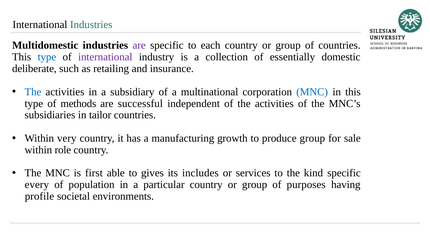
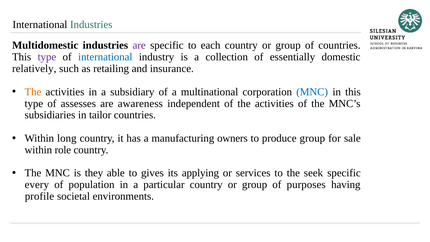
type at (47, 57) colour: blue -> purple
international at (105, 57) colour: purple -> blue
deliberate: deliberate -> relatively
The at (33, 92) colour: blue -> orange
methods: methods -> assesses
successful: successful -> awareness
very: very -> long
growth: growth -> owners
first: first -> they
includes: includes -> applying
kind: kind -> seek
